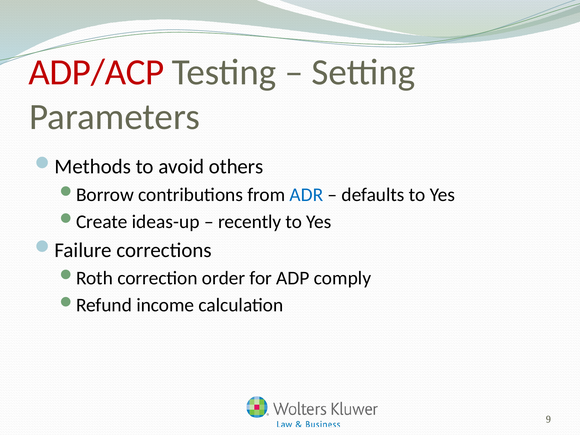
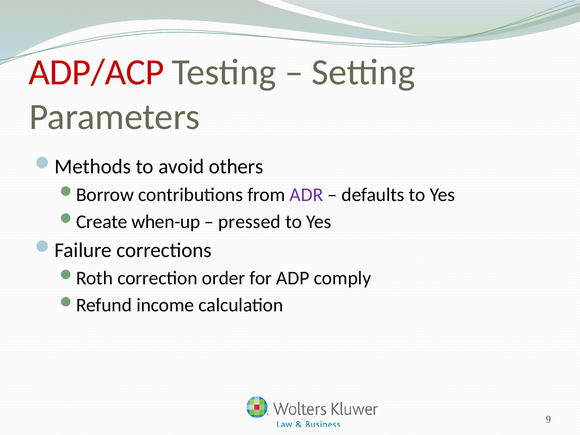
ADR colour: blue -> purple
ideas-up: ideas-up -> when-up
recently: recently -> pressed
